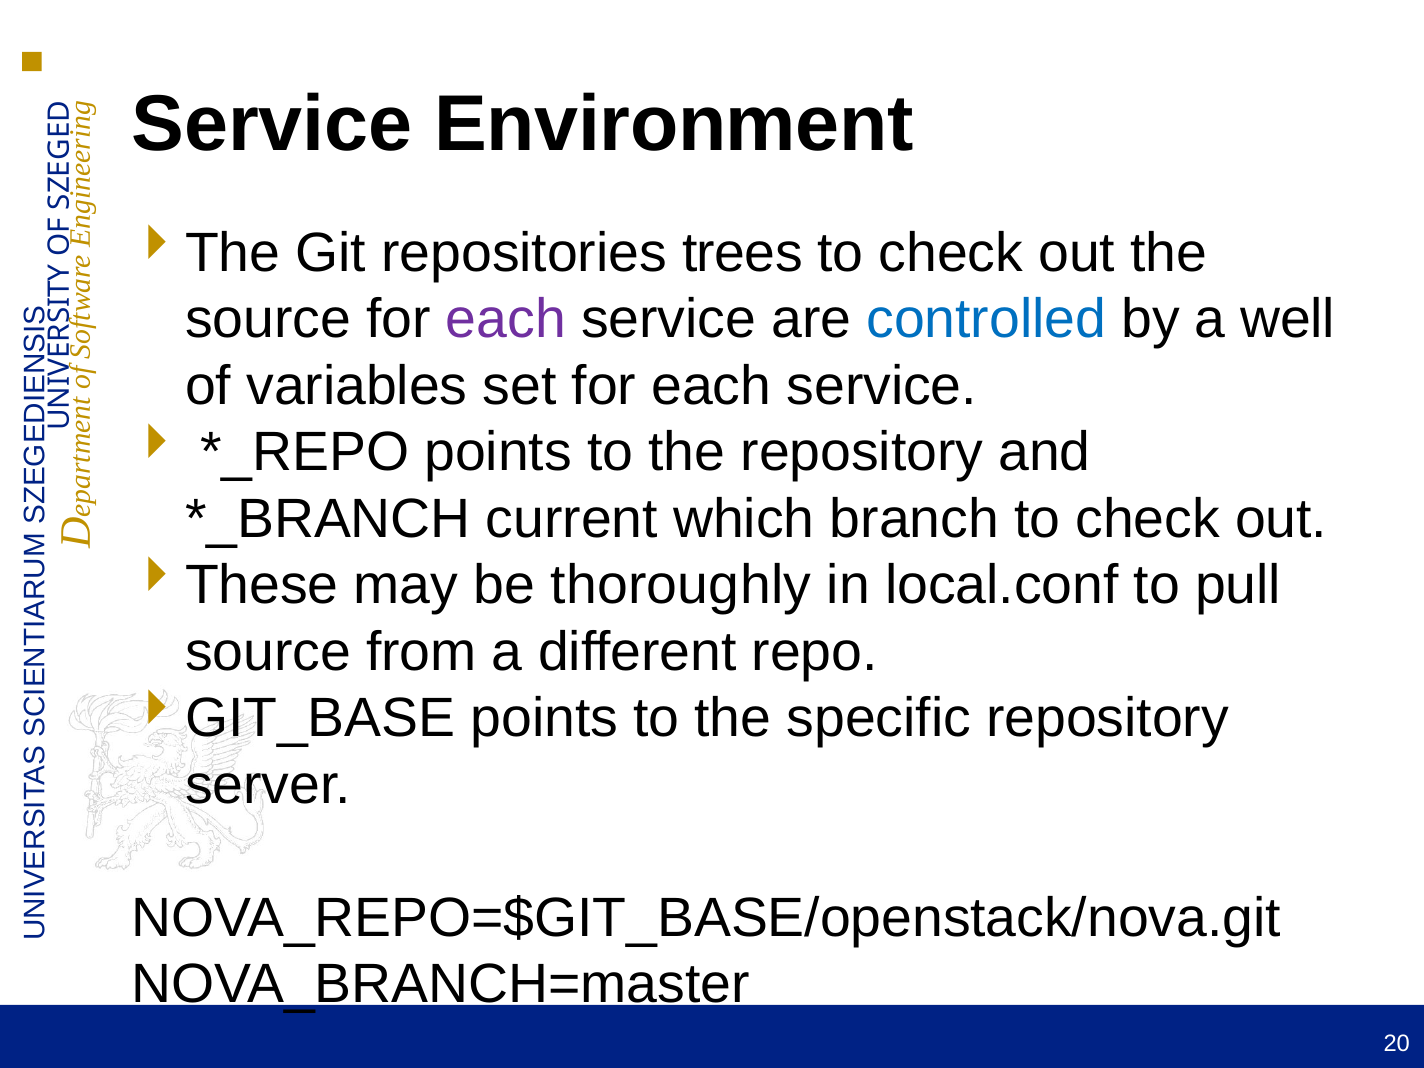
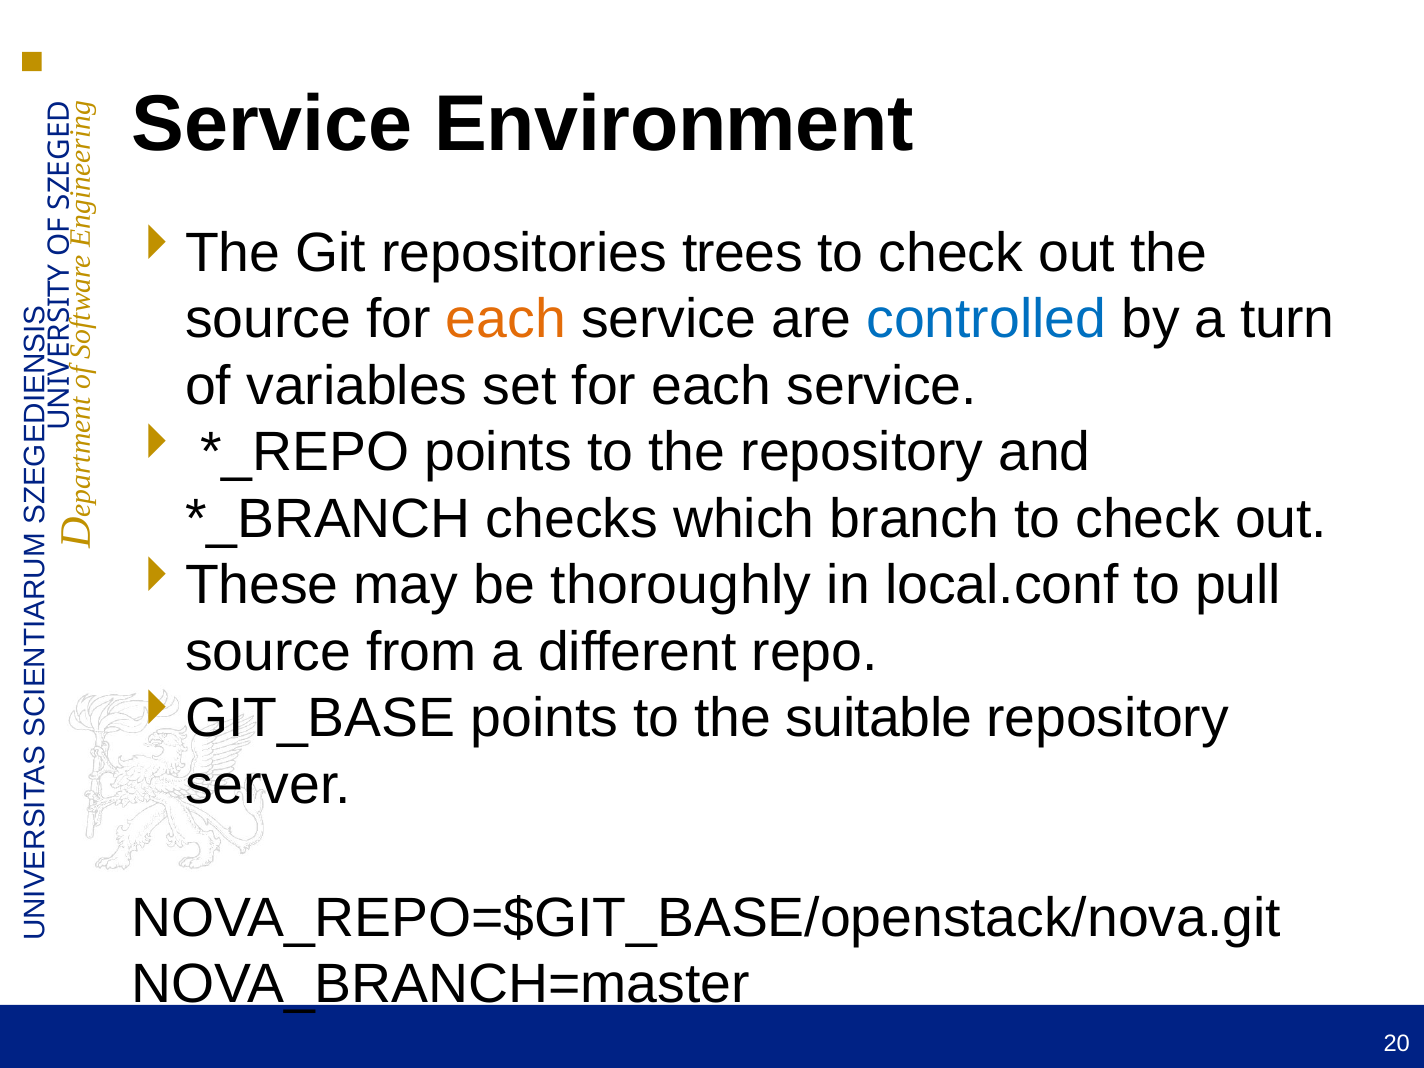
each at (506, 320) colour: purple -> orange
well: well -> turn
current: current -> checks
specific: specific -> suitable
